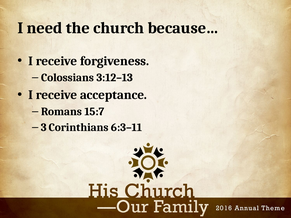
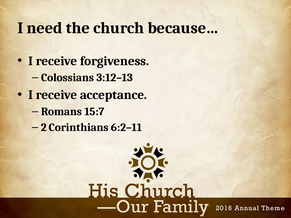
3: 3 -> 2
6:3–11: 6:3–11 -> 6:2–11
